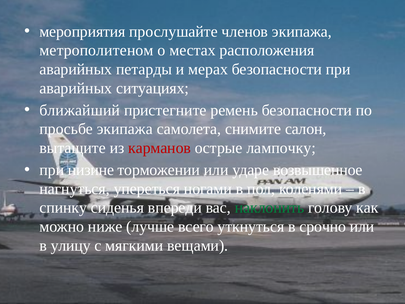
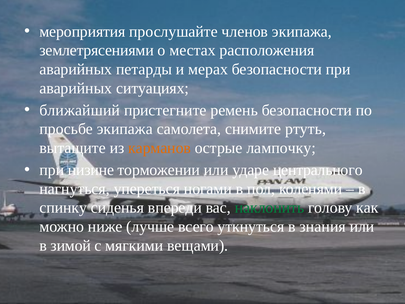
метрополитеном: метрополитеном -> землетрясениями
салон: салон -> ртуть
карманов colour: red -> orange
возвышенное: возвышенное -> центрального
срочно: срочно -> знания
улицу: улицу -> зимой
